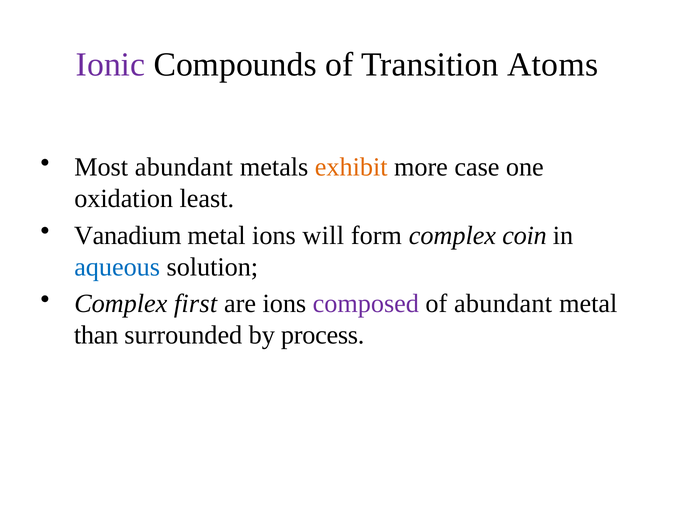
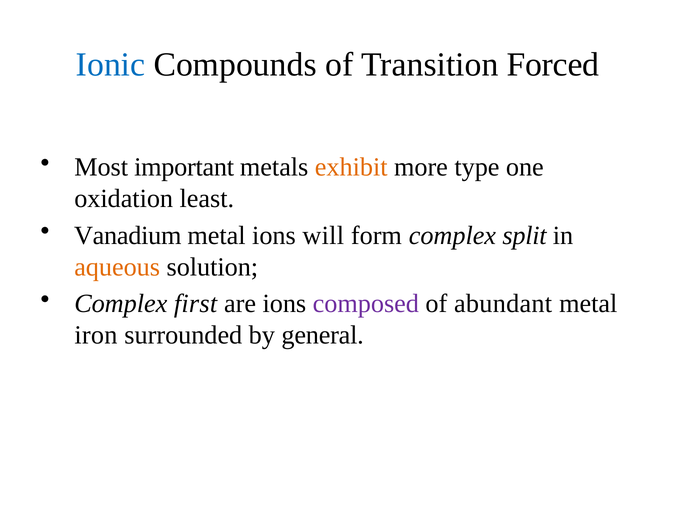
Ionic colour: purple -> blue
Atoms: Atoms -> Forced
Most abundant: abundant -> important
case: case -> type
coin: coin -> split
aqueous colour: blue -> orange
than: than -> iron
process: process -> general
